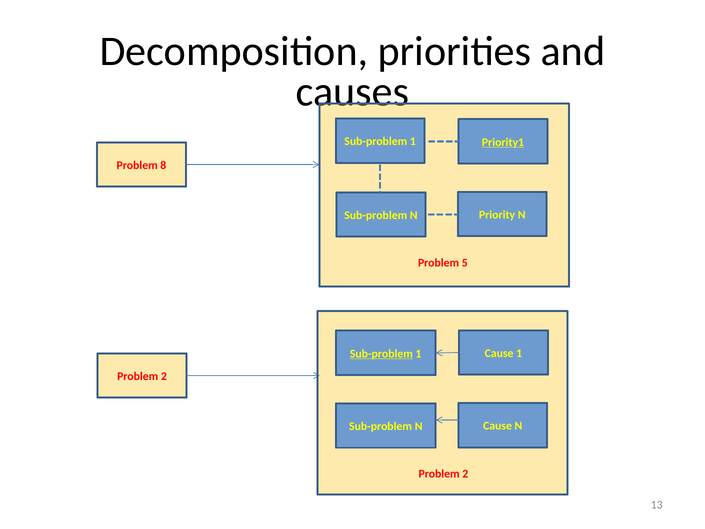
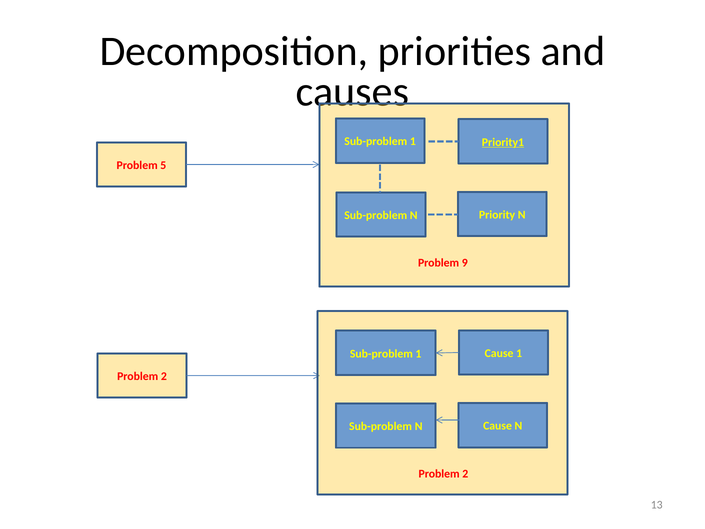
8: 8 -> 5
5: 5 -> 9
Sub-problem at (381, 354) underline: present -> none
